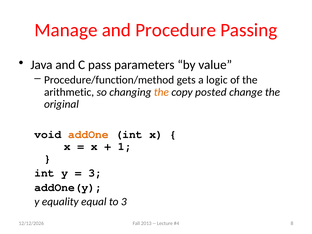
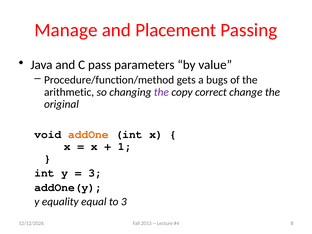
Procedure: Procedure -> Placement
logic: logic -> bugs
the at (161, 92) colour: orange -> purple
posted: posted -> correct
